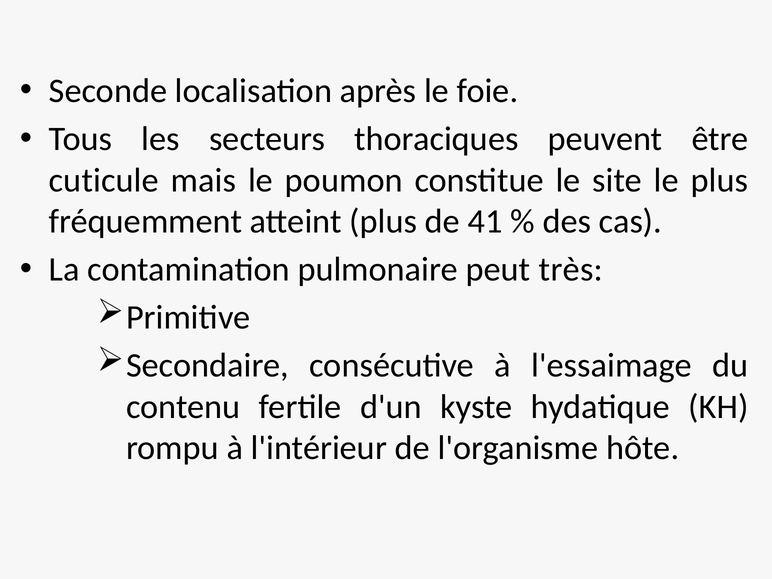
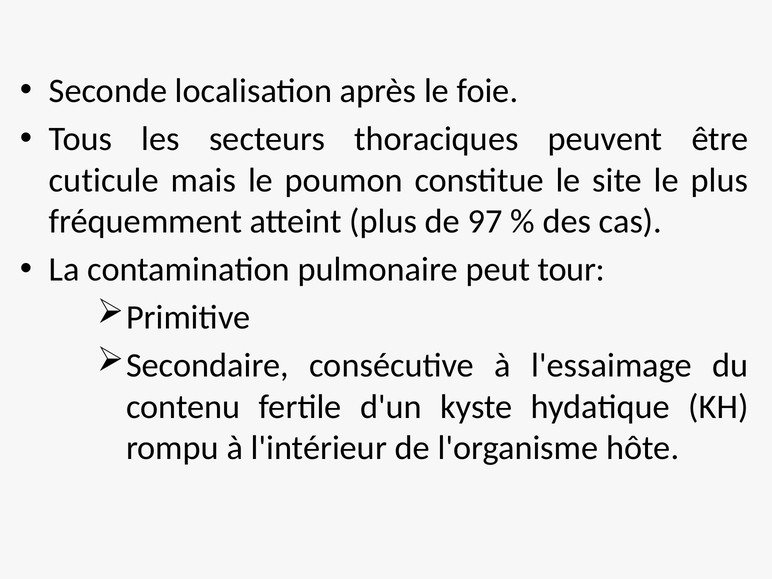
41: 41 -> 97
très: très -> tour
